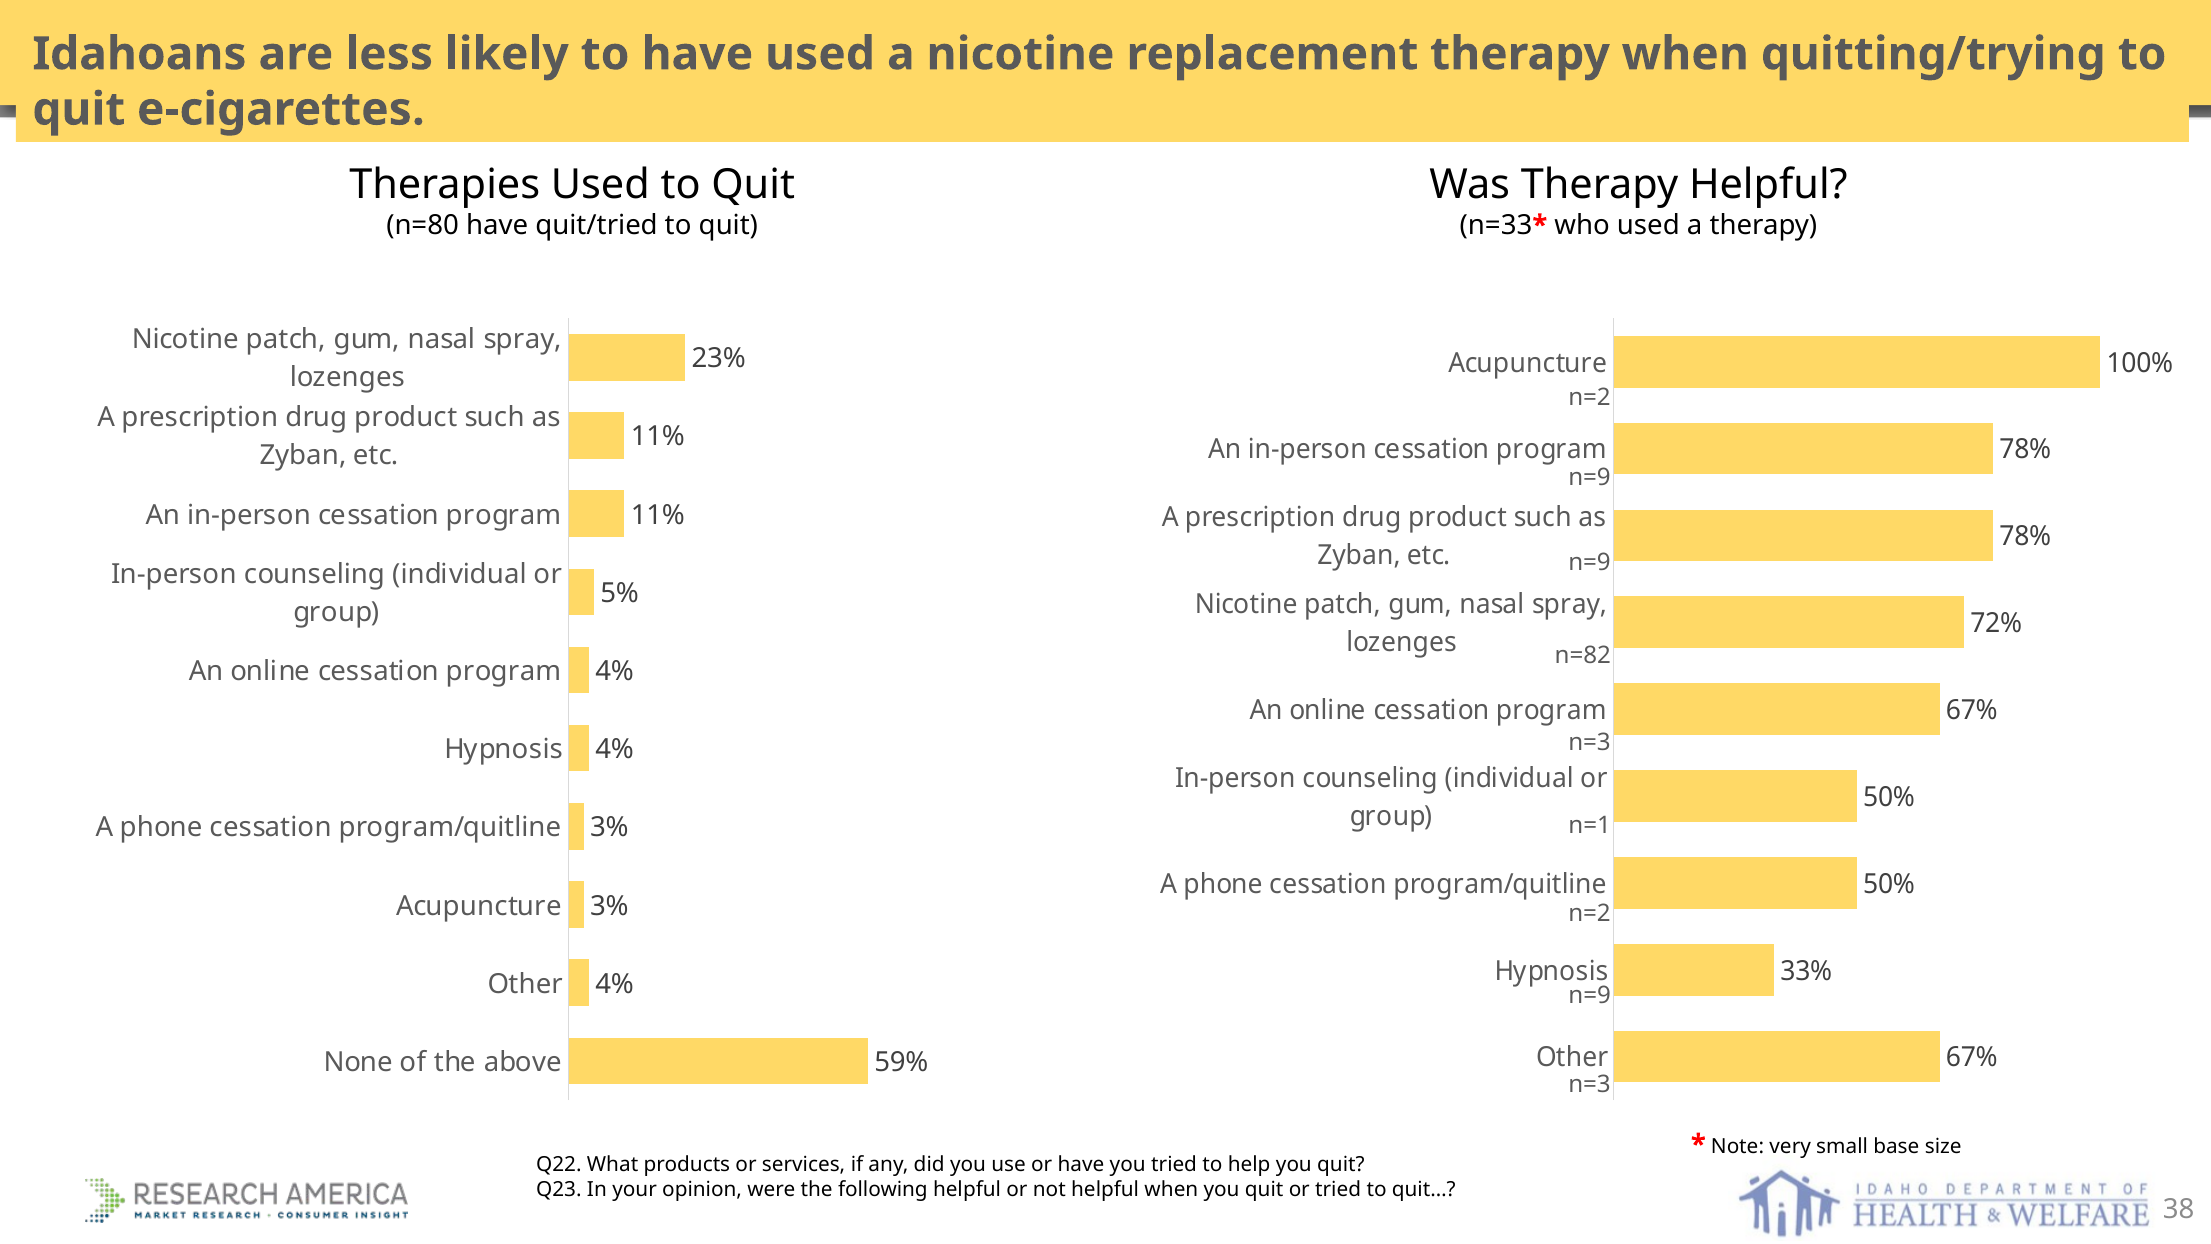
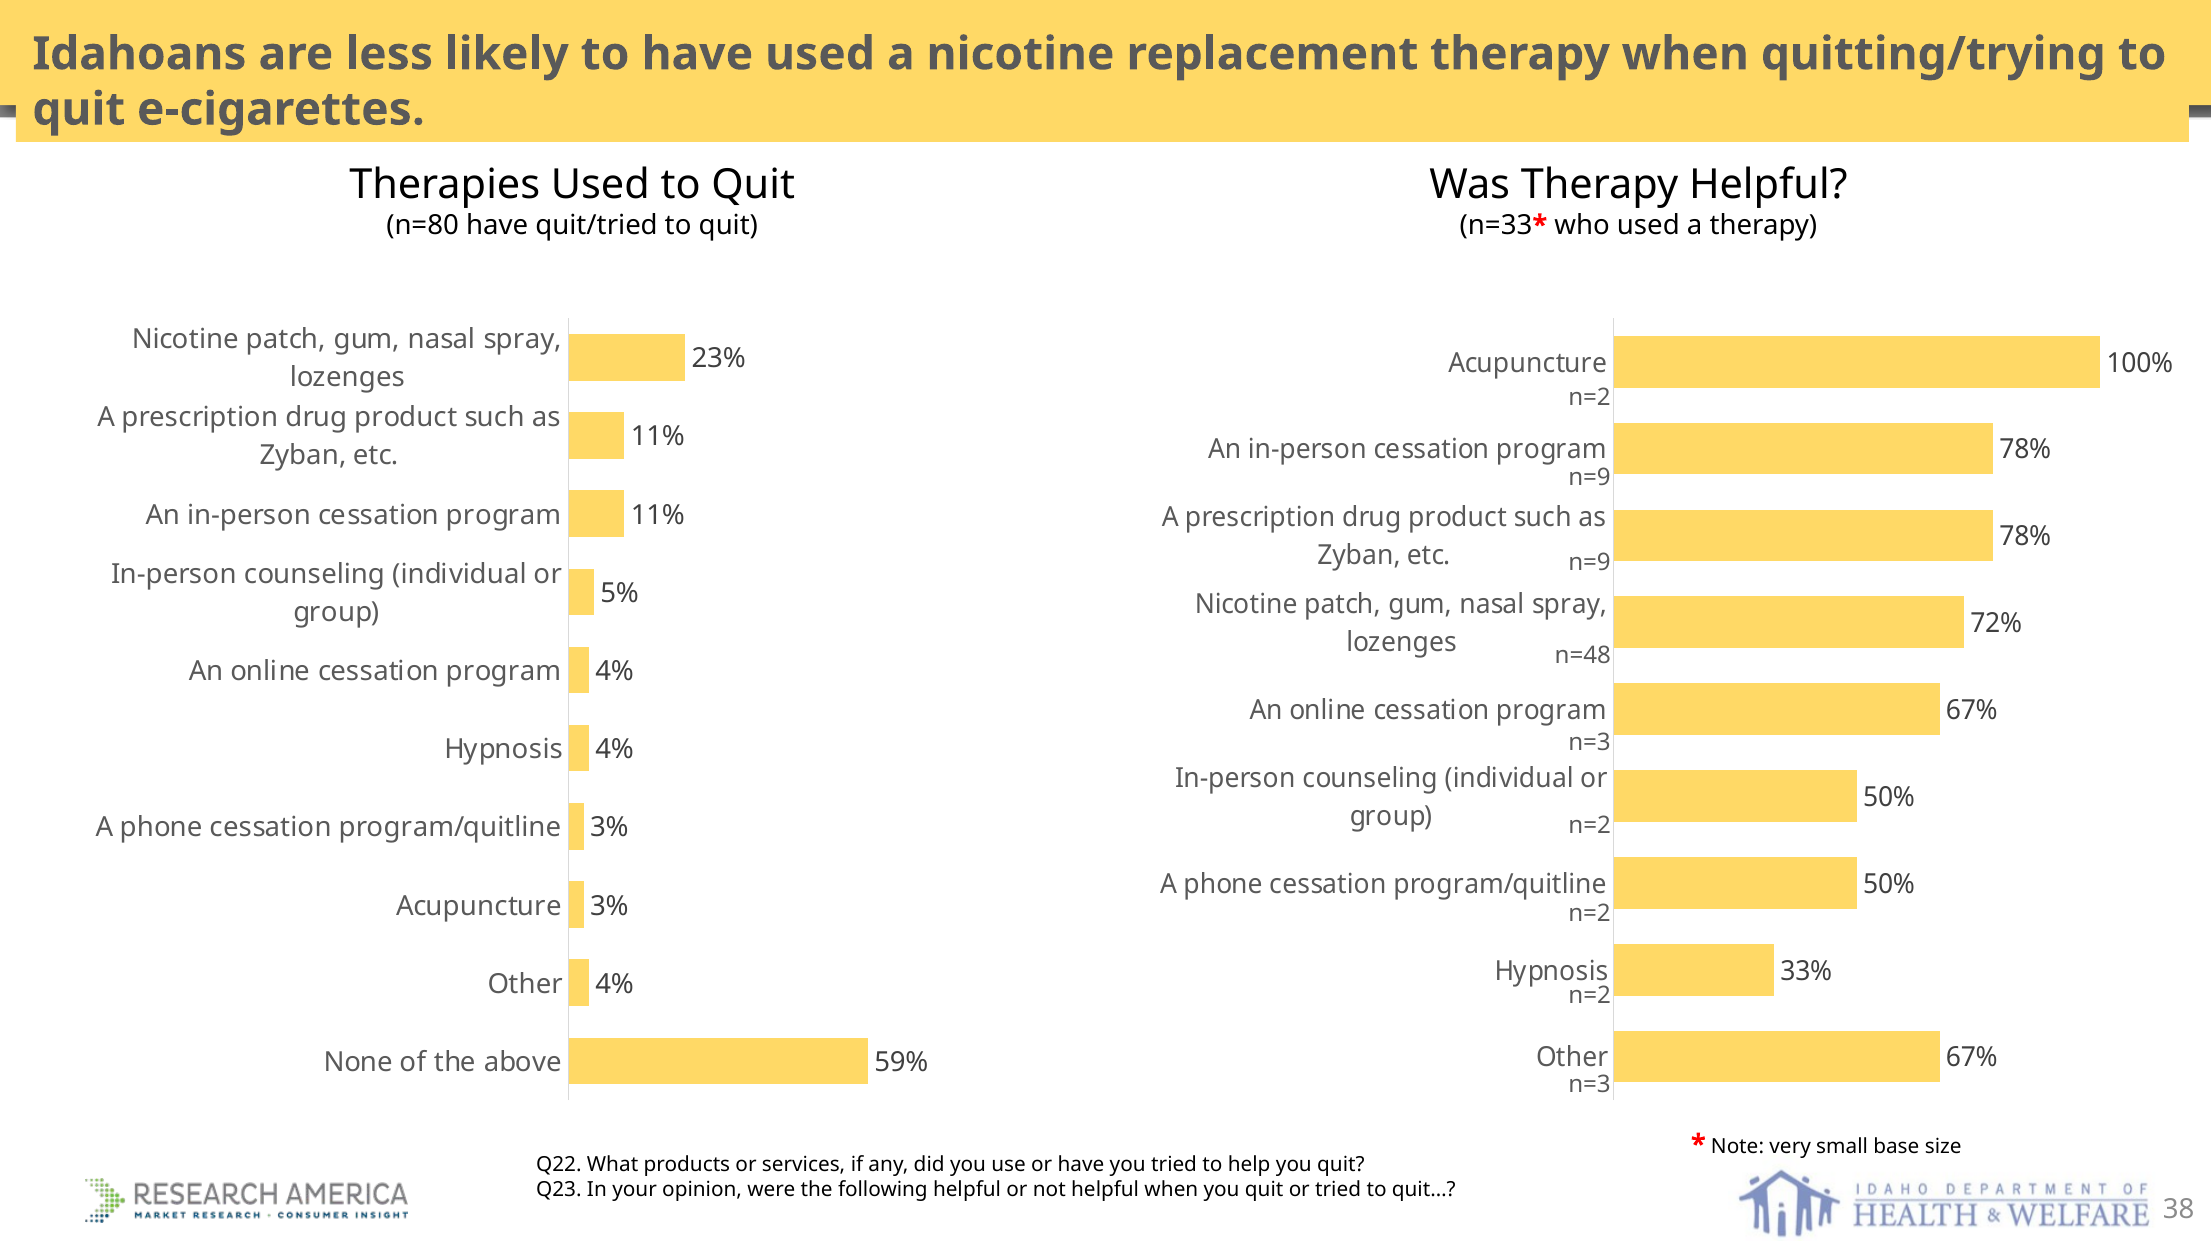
n=82: n=82 -> n=48
n=1 at (1590, 825): n=1 -> n=2
n=9 at (1590, 995): n=9 -> n=2
